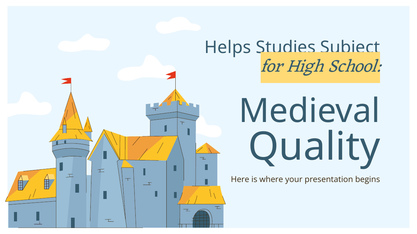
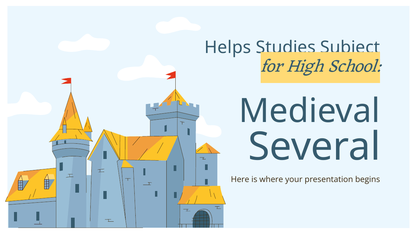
Quality: Quality -> Several
